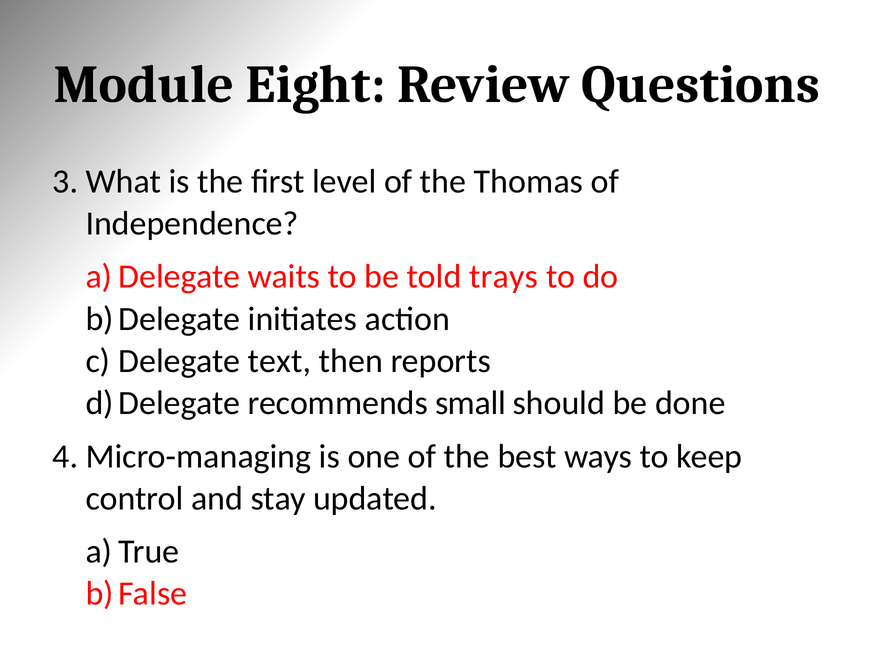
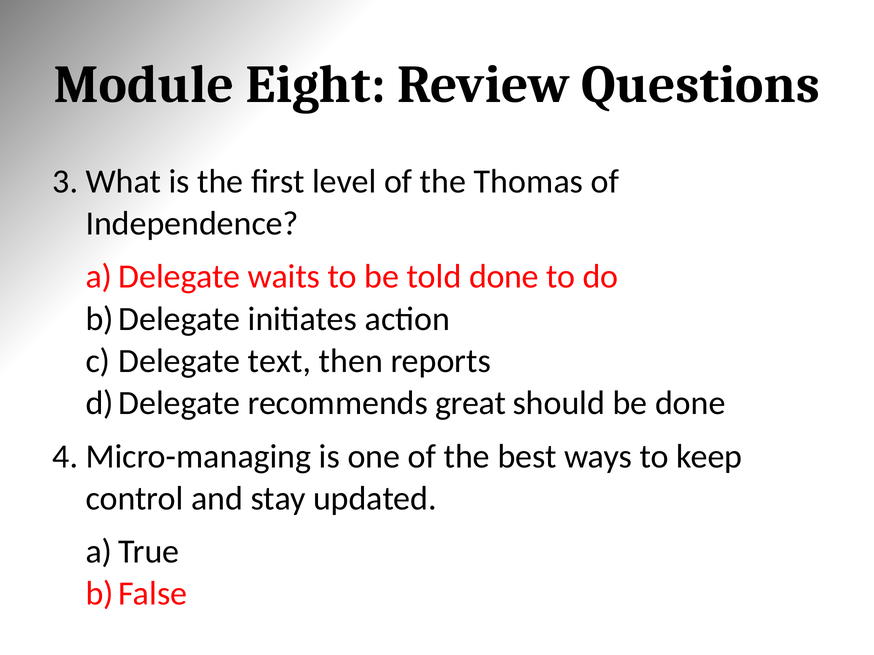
told trays: trays -> done
small: small -> great
